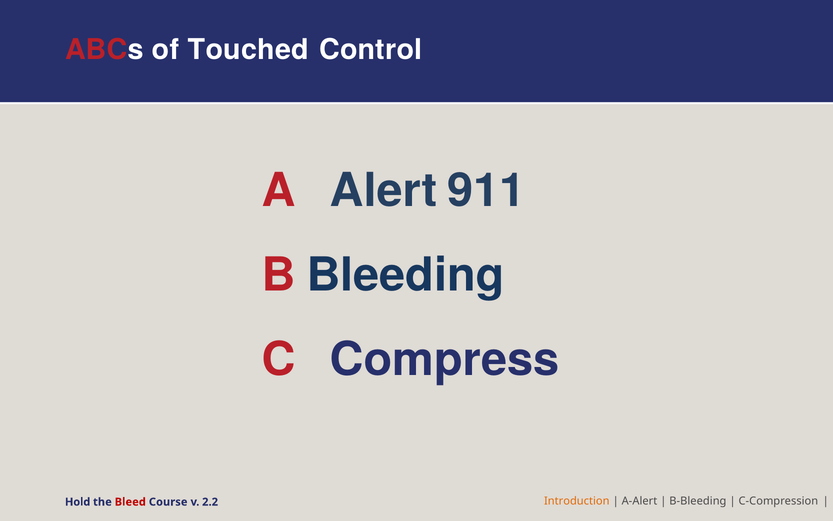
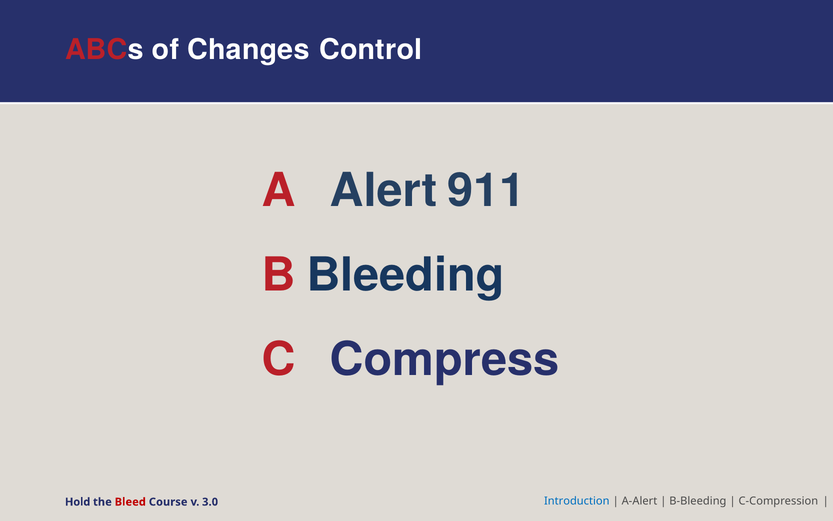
Touched: Touched -> Changes
Introduction colour: orange -> blue
2.2: 2.2 -> 3.0
